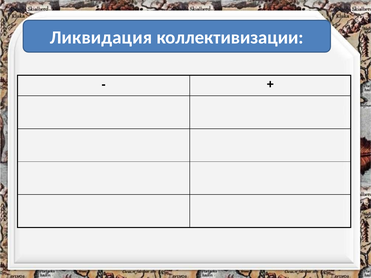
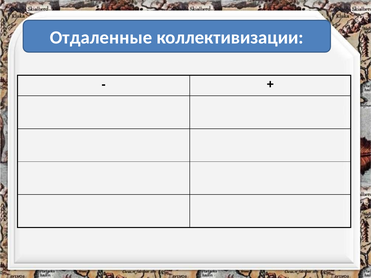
Ликвидация: Ликвидация -> Отдаленные
